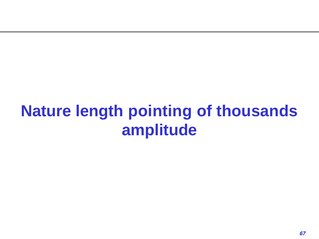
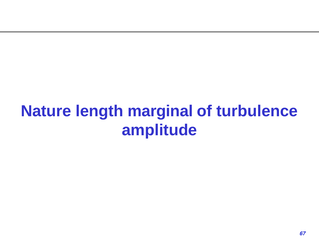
pointing: pointing -> marginal
thousands: thousands -> turbulence
